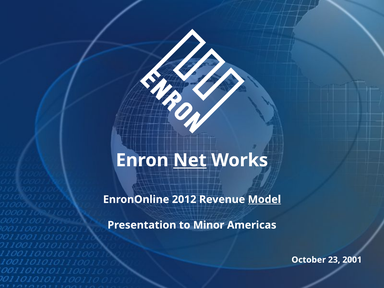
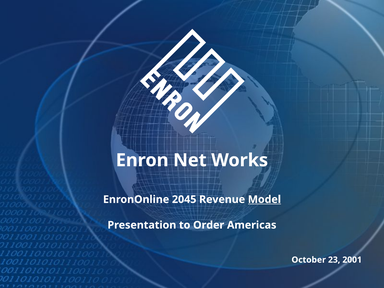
Net underline: present -> none
2012: 2012 -> 2045
Minor: Minor -> Order
